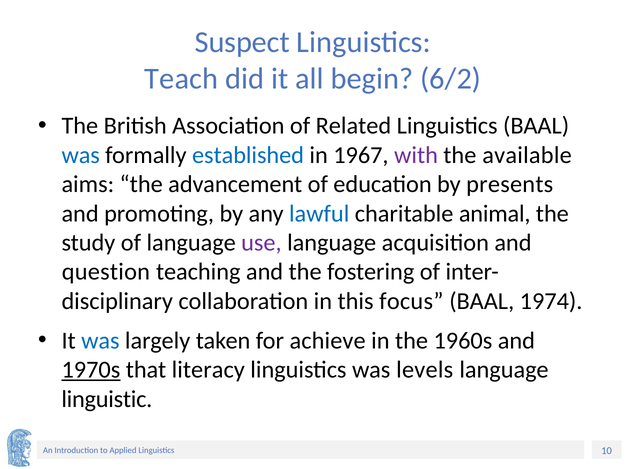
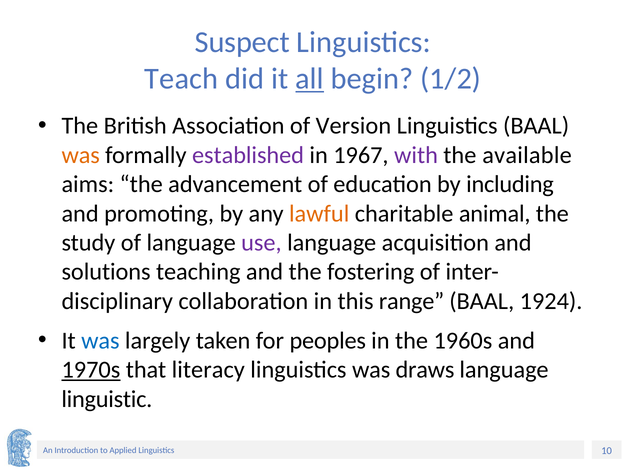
all underline: none -> present
6/2: 6/2 -> 1/2
Related: Related -> Version
was at (81, 155) colour: blue -> orange
established colour: blue -> purple
presents: presents -> including
lawful colour: blue -> orange
question: question -> solutions
focus: focus -> range
1974: 1974 -> 1924
achieve: achieve -> peoples
levels: levels -> draws
